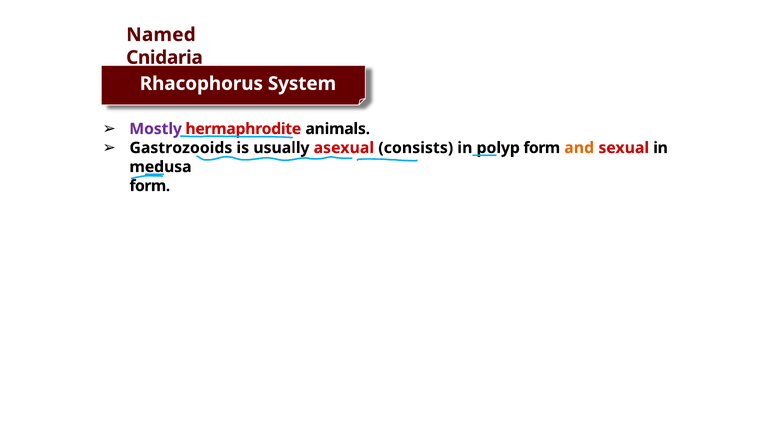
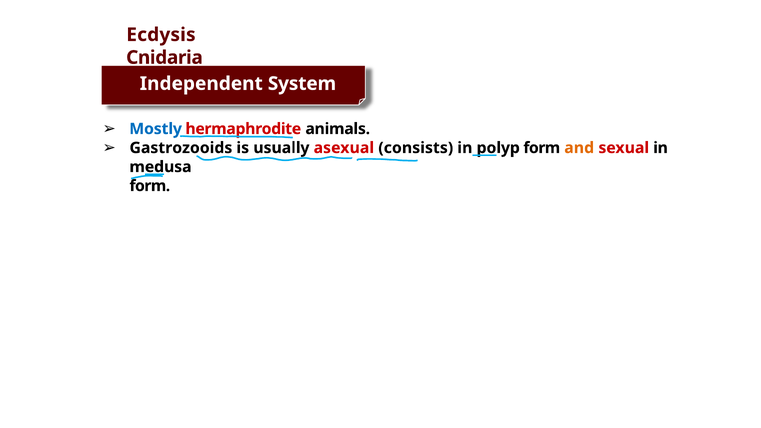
Named: Named -> Ecdysis
Rhacophorus: Rhacophorus -> Independent
Mostly colour: purple -> blue
